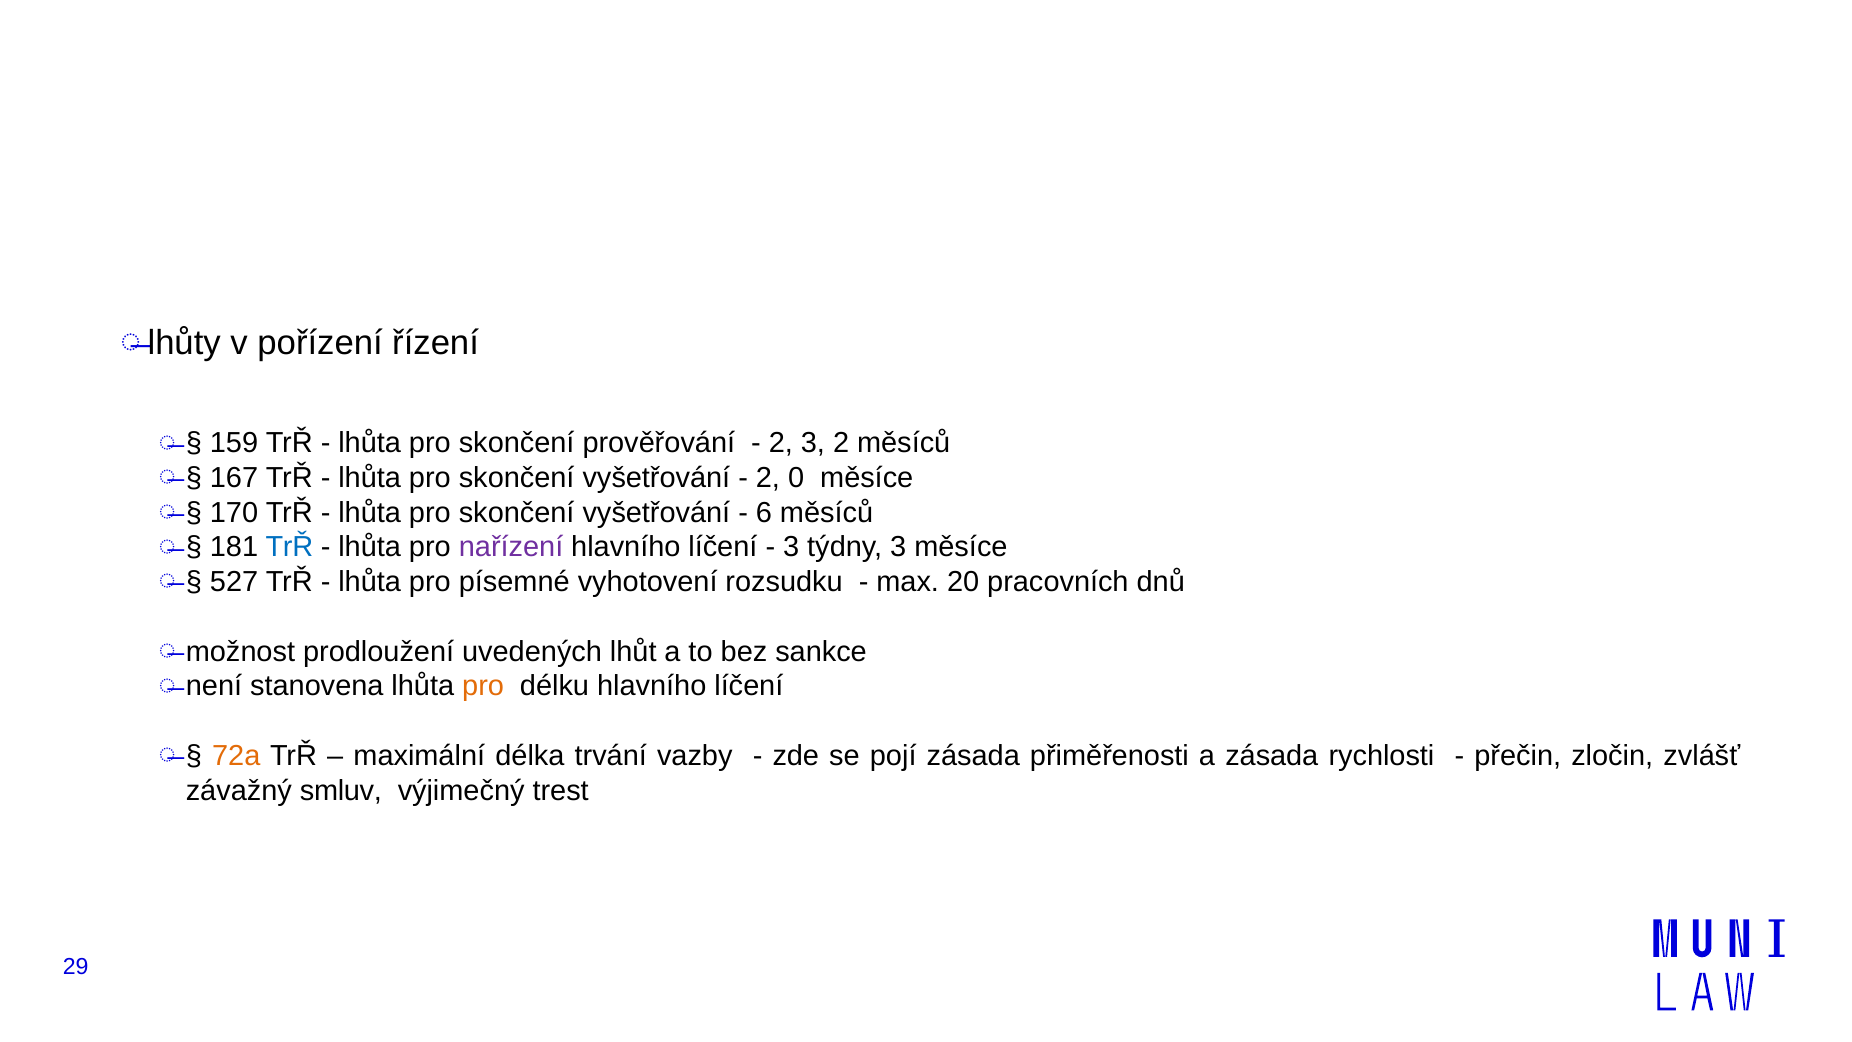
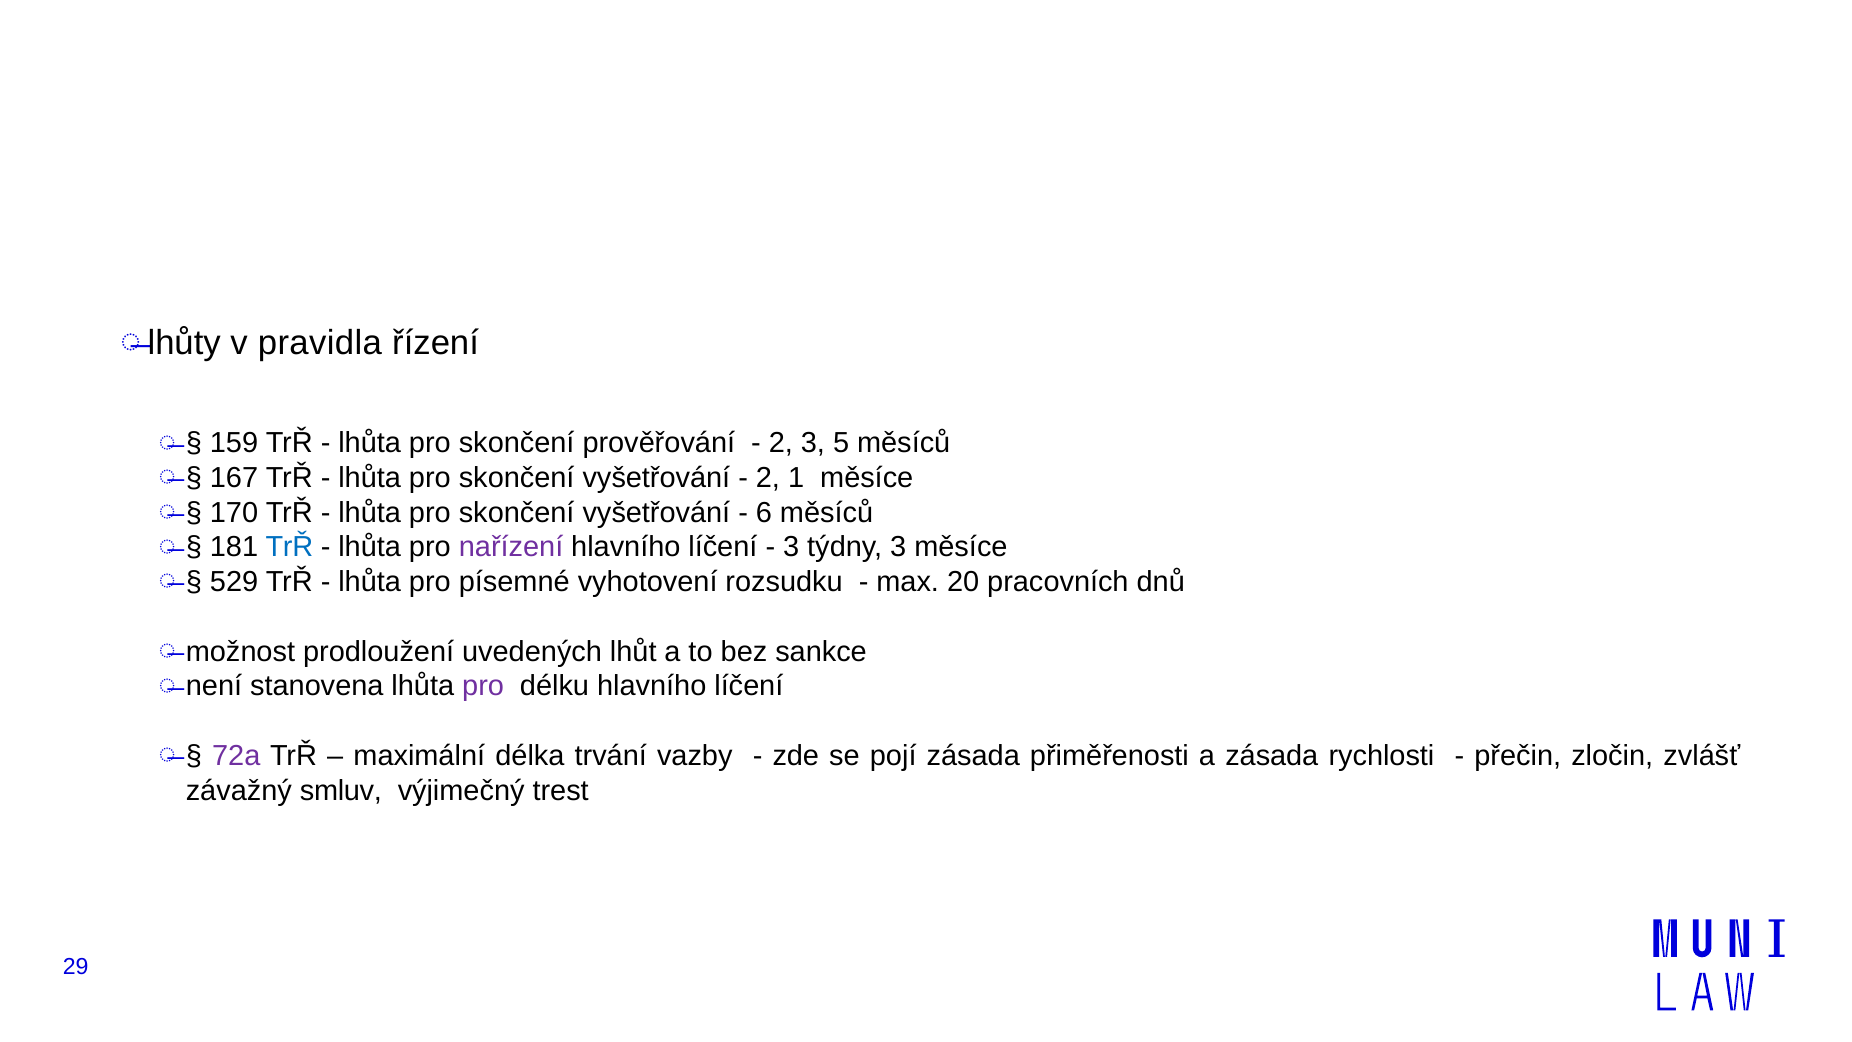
pořízení: pořízení -> pravidla
3 2: 2 -> 5
0: 0 -> 1
527: 527 -> 529
pro at (483, 686) colour: orange -> purple
72a colour: orange -> purple
